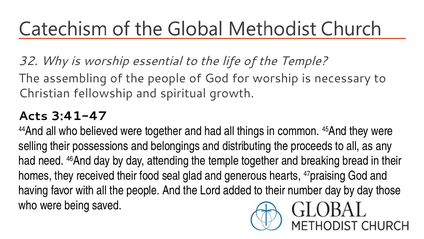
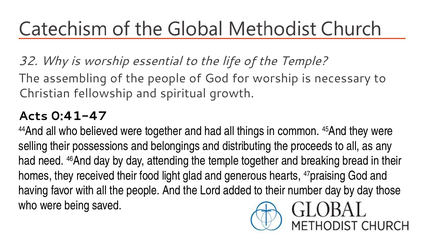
3:41-47: 3:41-47 -> 0:41-47
seal: seal -> light
